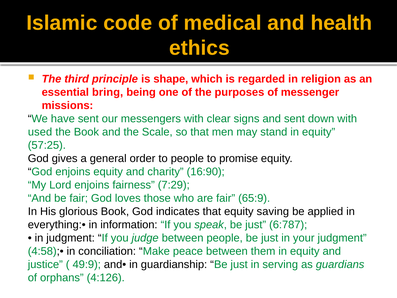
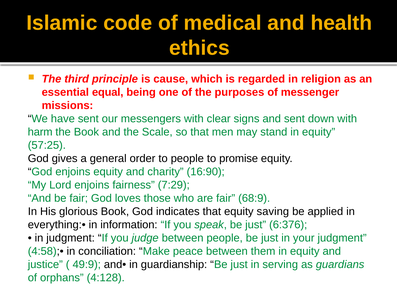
shape: shape -> cause
bring: bring -> equal
used: used -> harm
65:9: 65:9 -> 68:9
6:787: 6:787 -> 6:376
4:126: 4:126 -> 4:128
